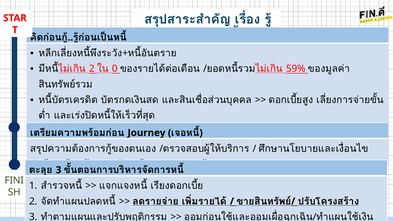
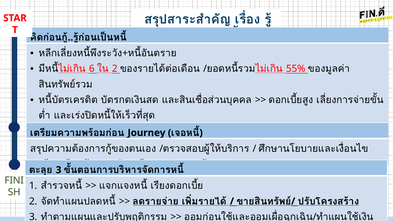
2 at (92, 69): 2 -> 6
0 at (115, 69): 0 -> 2
59%: 59% -> 55%
